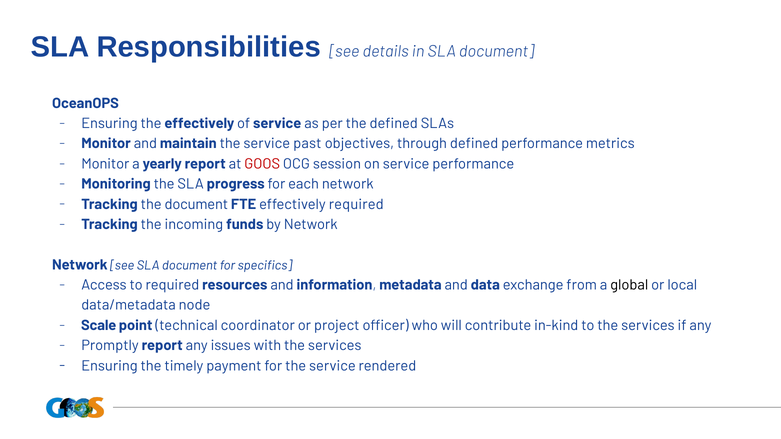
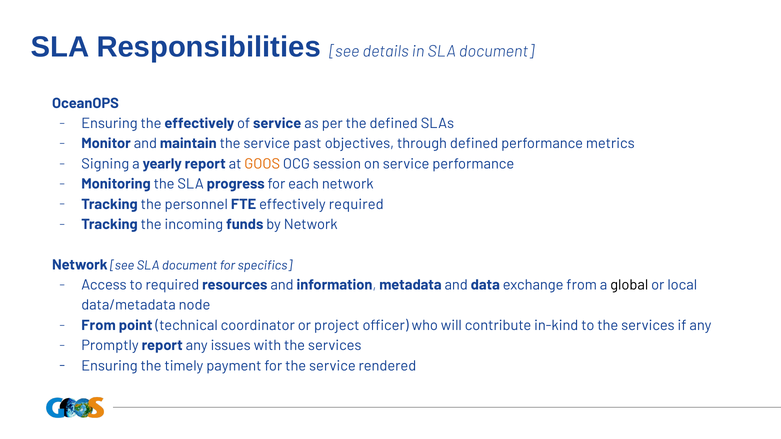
Monitor at (105, 164): Monitor -> Signing
GOOS colour: red -> orange
the document: document -> personnel
Scale at (99, 326): Scale -> From
